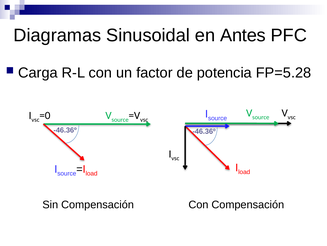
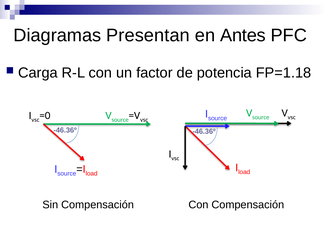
Sinusoidal: Sinusoidal -> Presentan
FP=5.28: FP=5.28 -> FP=1.18
